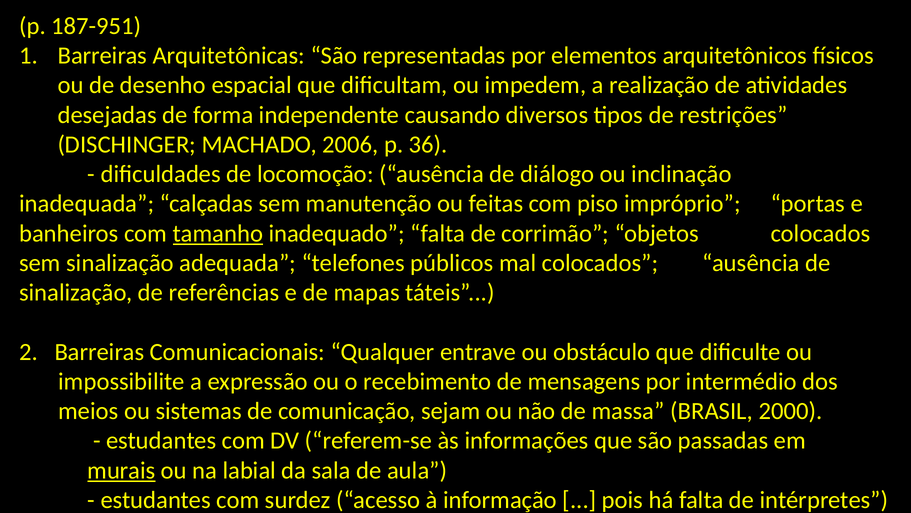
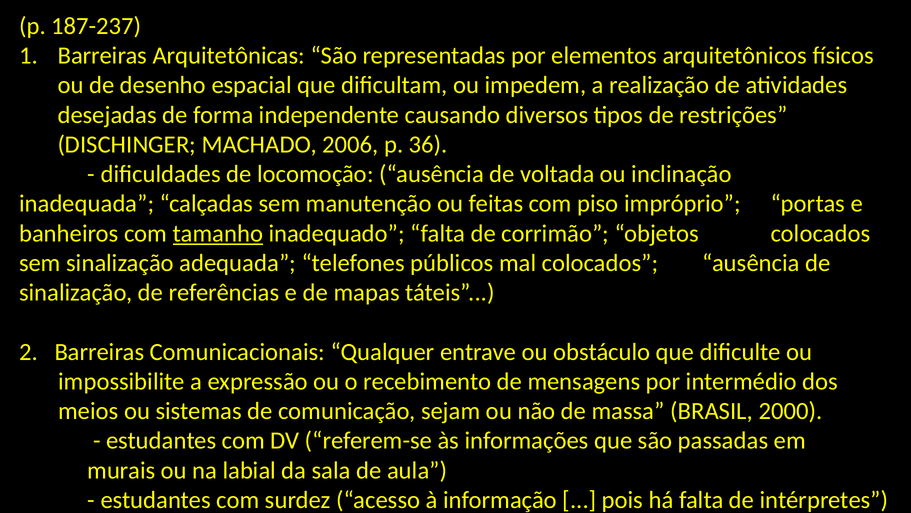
187-951: 187-951 -> 187-237
diálogo: diálogo -> voltada
murais underline: present -> none
